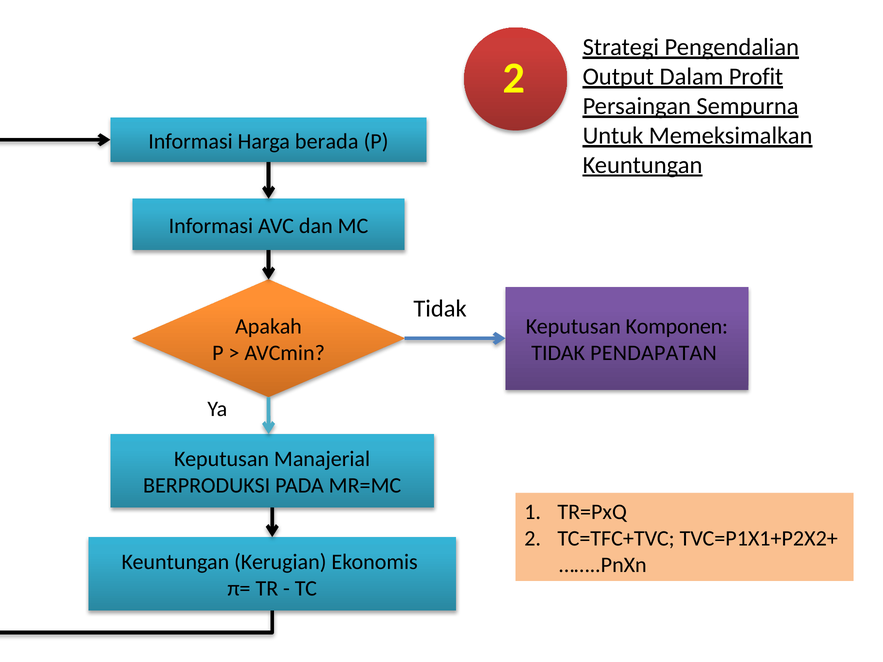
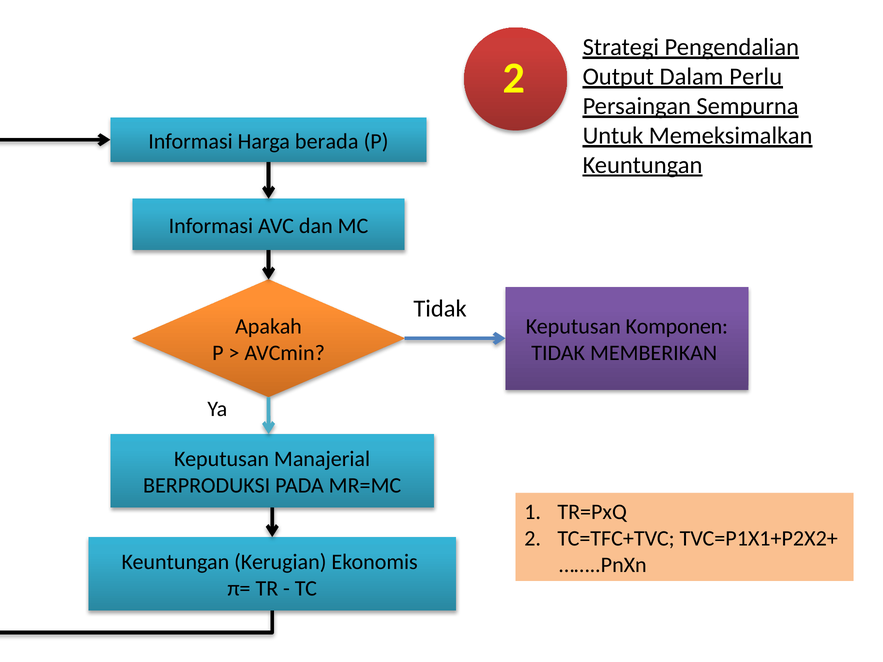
Profit: Profit -> Perlu
PENDAPATAN: PENDAPATAN -> MEMBERIKAN
